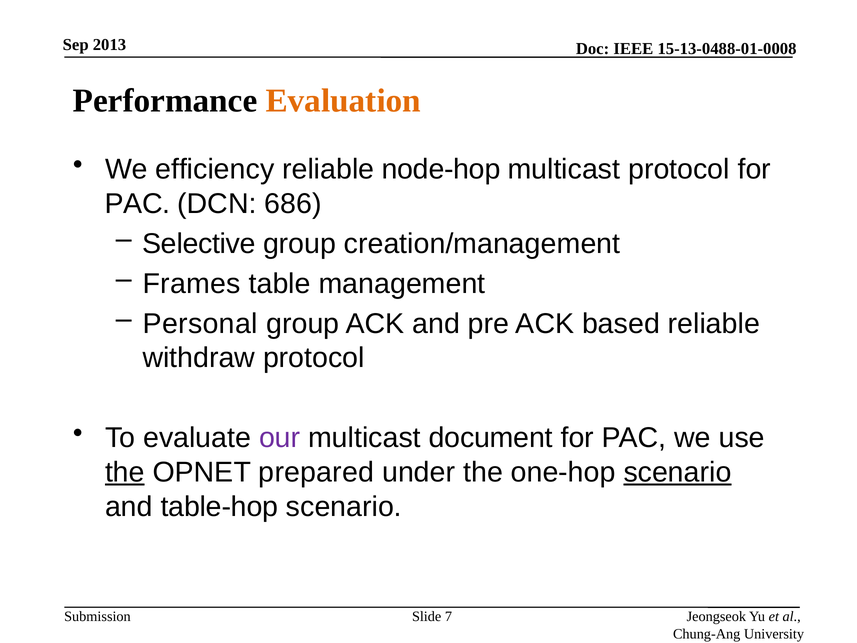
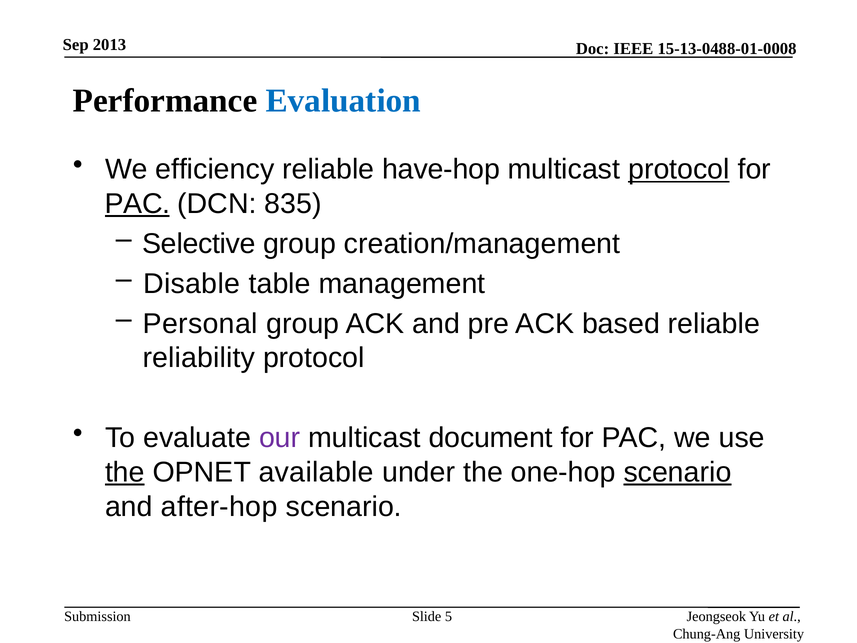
Evaluation colour: orange -> blue
node-hop: node-hop -> have-hop
protocol at (679, 169) underline: none -> present
PAC at (137, 204) underline: none -> present
686: 686 -> 835
Frames: Frames -> Disable
withdraw: withdraw -> reliability
prepared: prepared -> available
table-hop: table-hop -> after-hop
7: 7 -> 5
